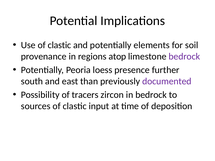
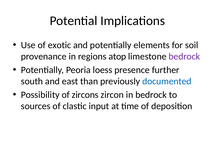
Use of clastic: clastic -> exotic
documented colour: purple -> blue
tracers: tracers -> zircons
